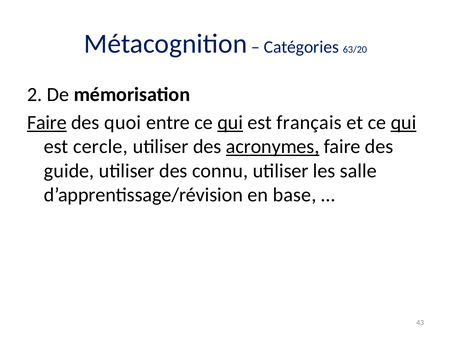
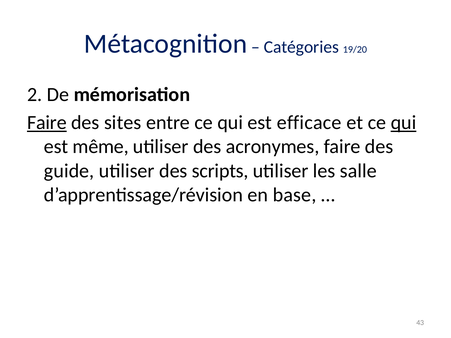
63/20: 63/20 -> 19/20
quoi: quoi -> sites
qui at (230, 123) underline: present -> none
français: français -> efficace
cercle: cercle -> même
acronymes underline: present -> none
connu: connu -> scripts
